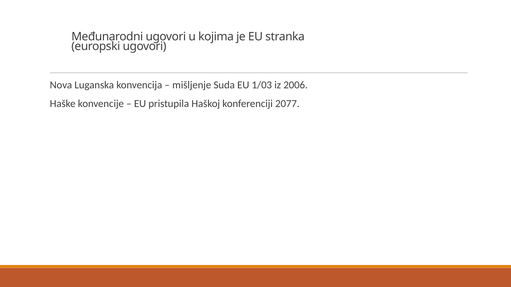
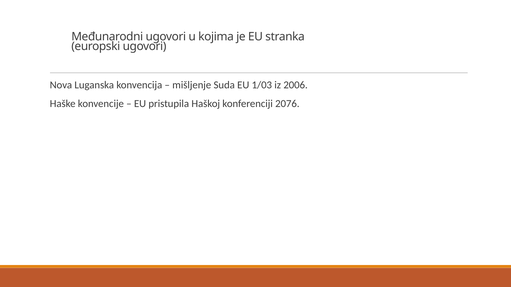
2077: 2077 -> 2076
